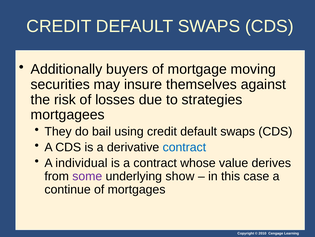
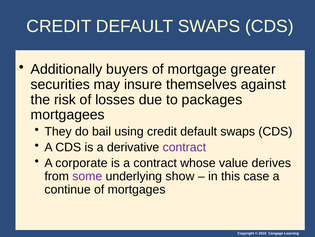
moving: moving -> greater
strategies: strategies -> packages
contract at (184, 147) colour: blue -> purple
individual: individual -> corporate
